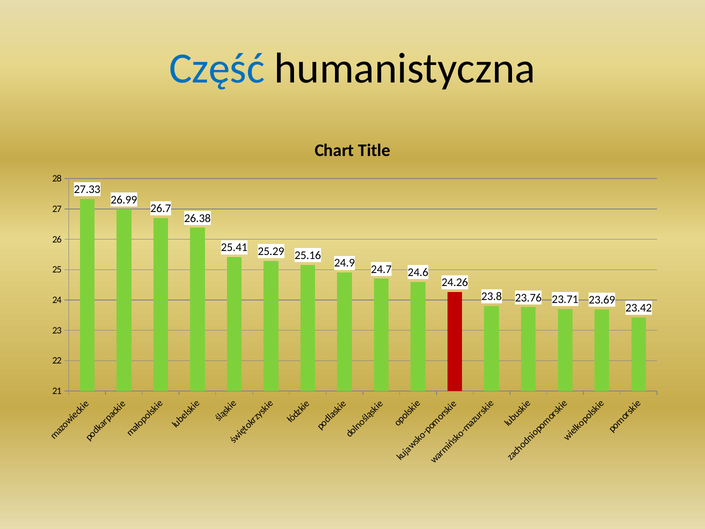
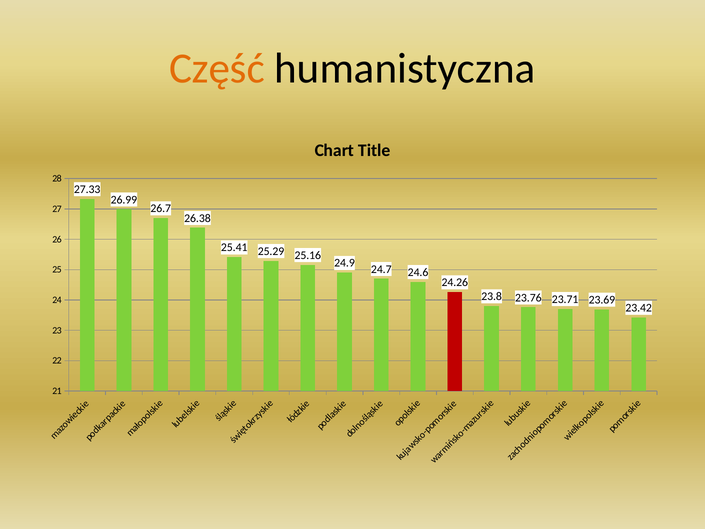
Część colour: blue -> orange
